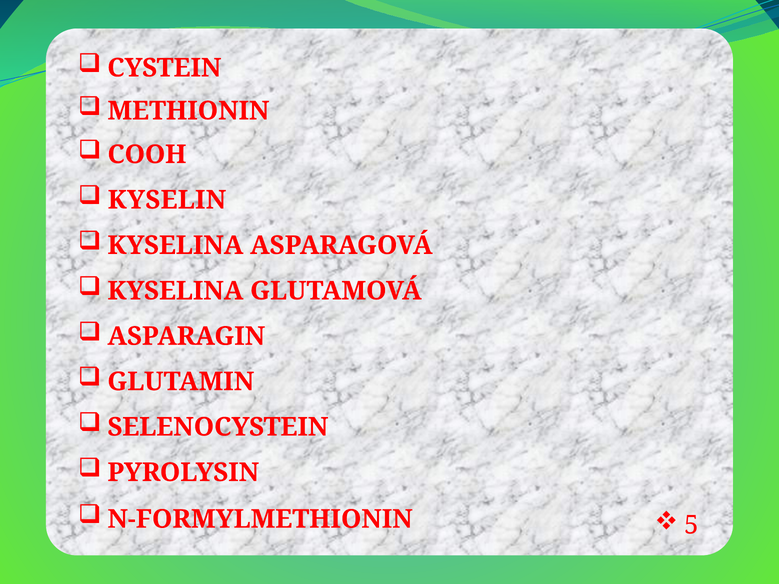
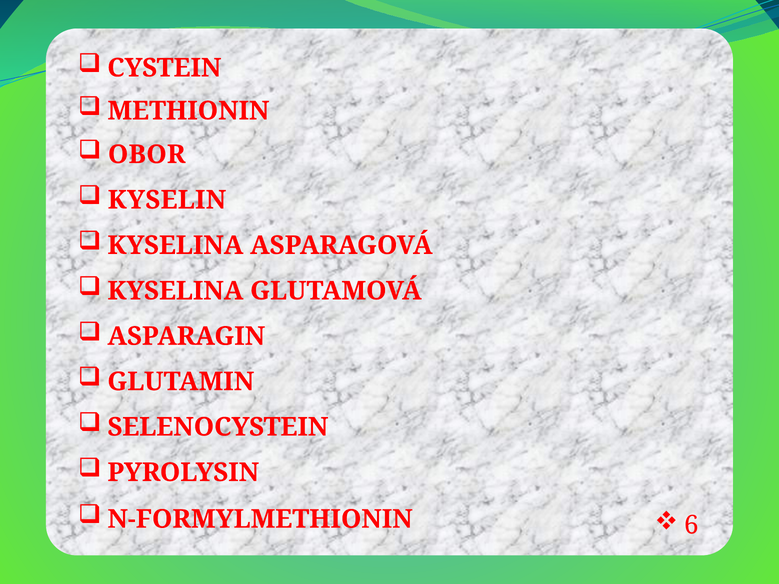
COOH: COOH -> OBOR
5: 5 -> 6
